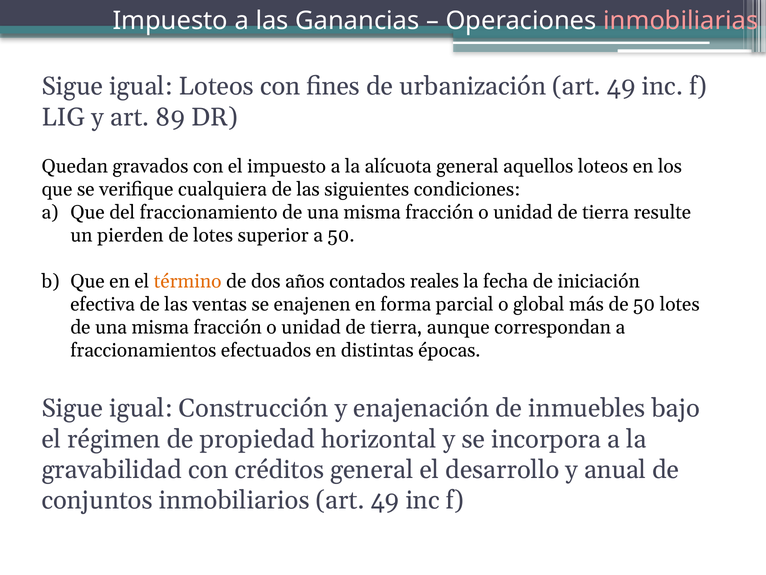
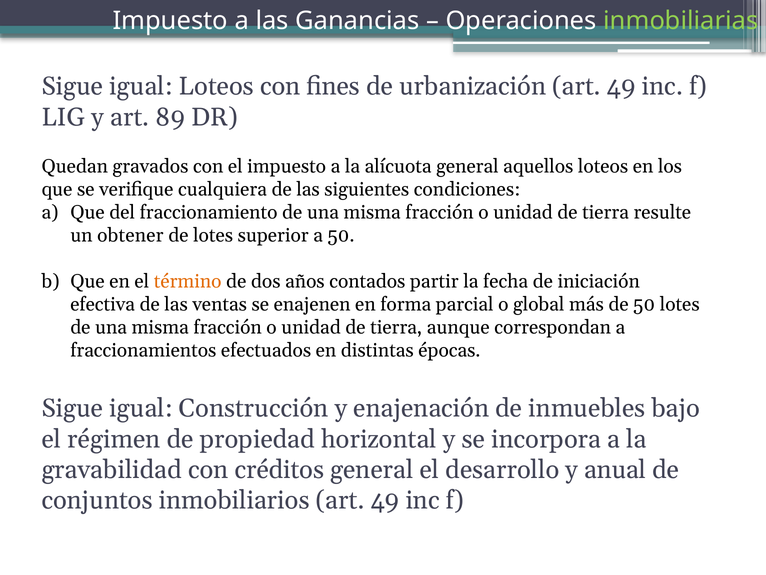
inmobiliarias colour: pink -> light green
pierden: pierden -> obtener
reales: reales -> partir
